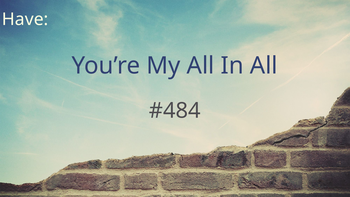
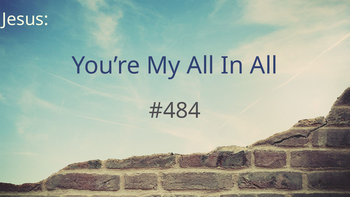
Have: Have -> Jesus
